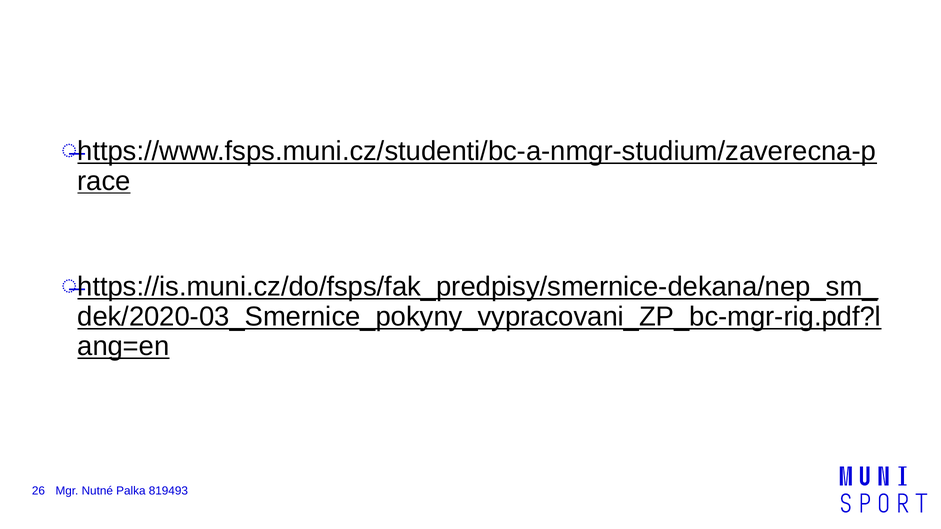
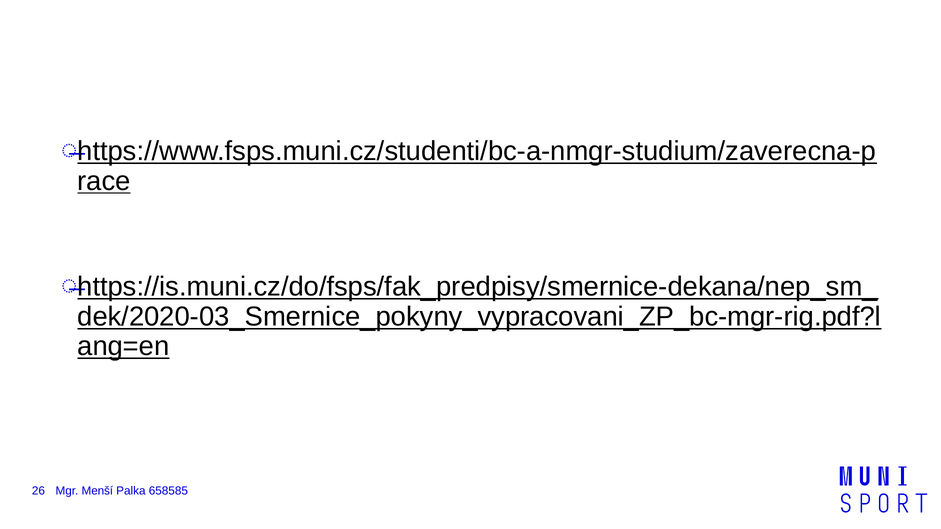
Nutné: Nutné -> Menší
819493: 819493 -> 658585
